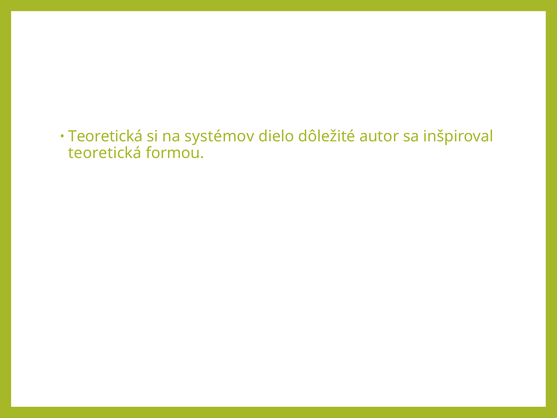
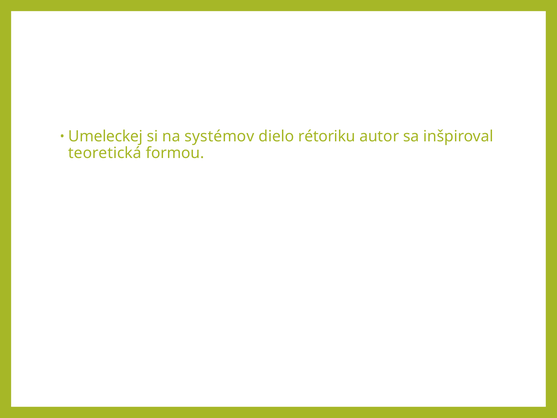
Teoretická at (106, 136): Teoretická -> Umeleckej
dôležité: dôležité -> rétoriku
